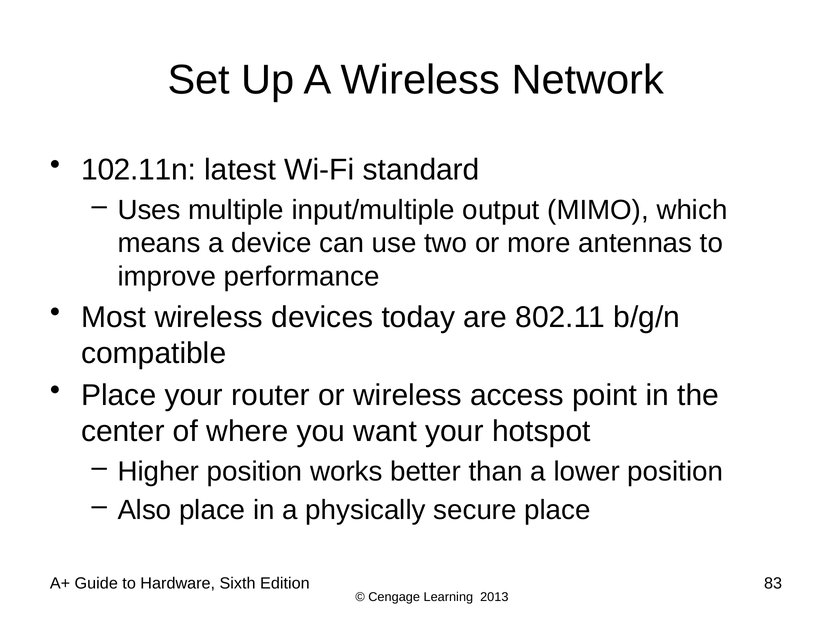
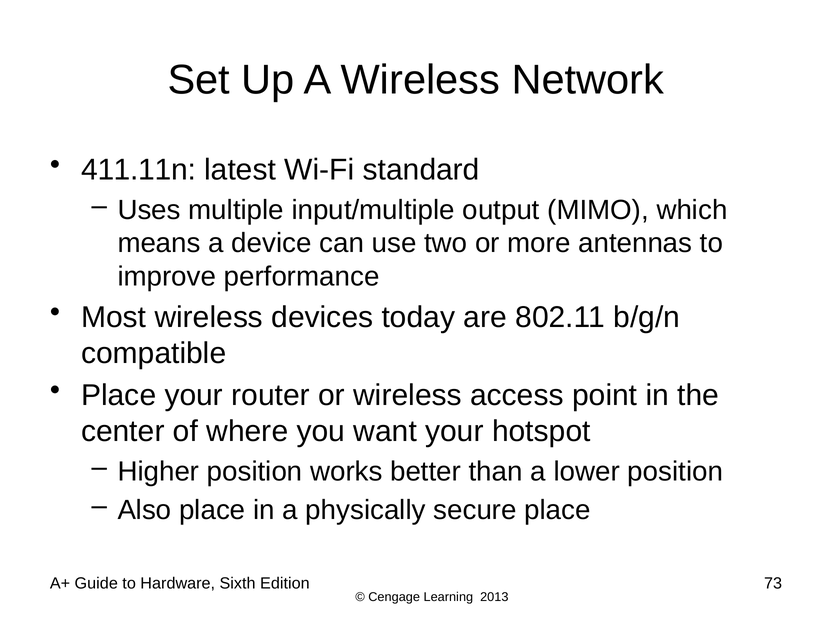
102.11n: 102.11n -> 411.11n
83: 83 -> 73
